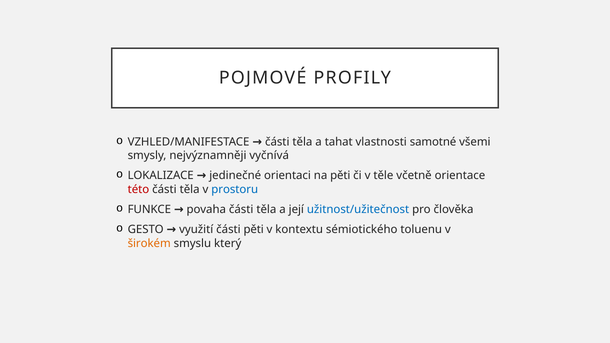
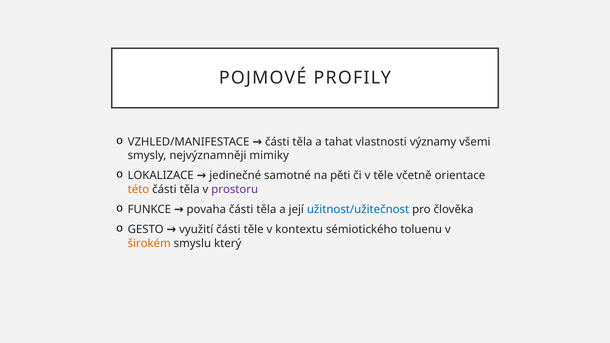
samotné: samotné -> významy
vyčnívá: vyčnívá -> mimiky
orientaci: orientaci -> samotné
této colour: red -> orange
prostoru colour: blue -> purple
části pěti: pěti -> těle
